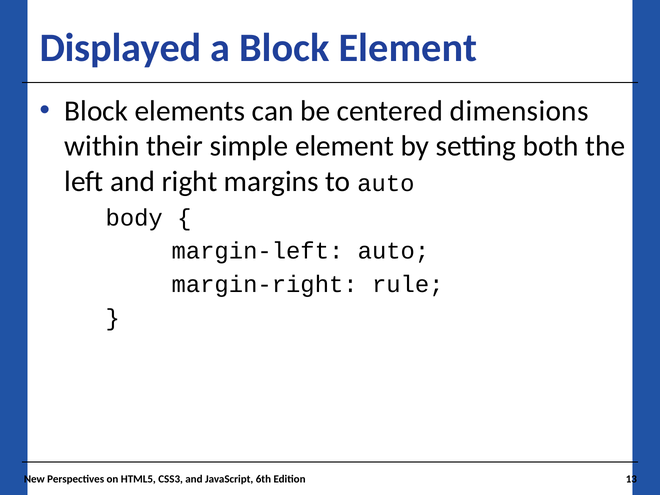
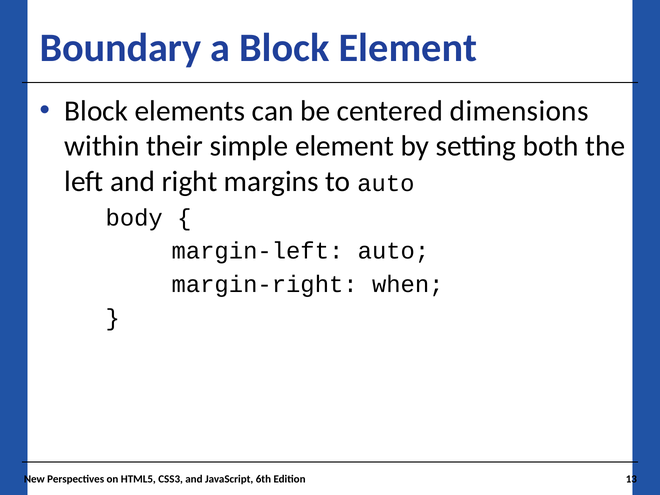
Displayed: Displayed -> Boundary
rule: rule -> when
